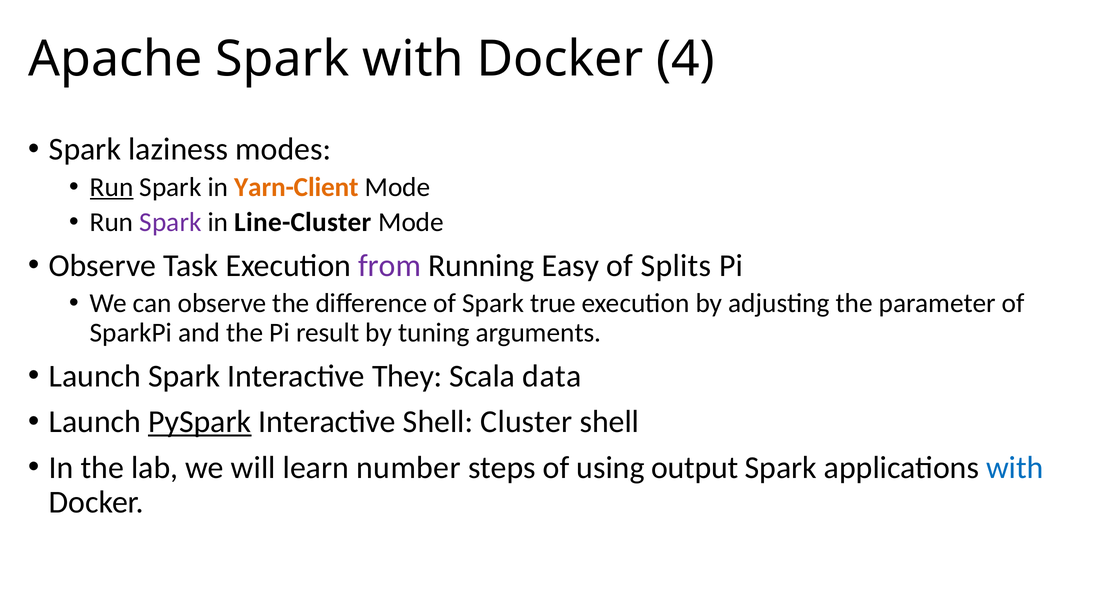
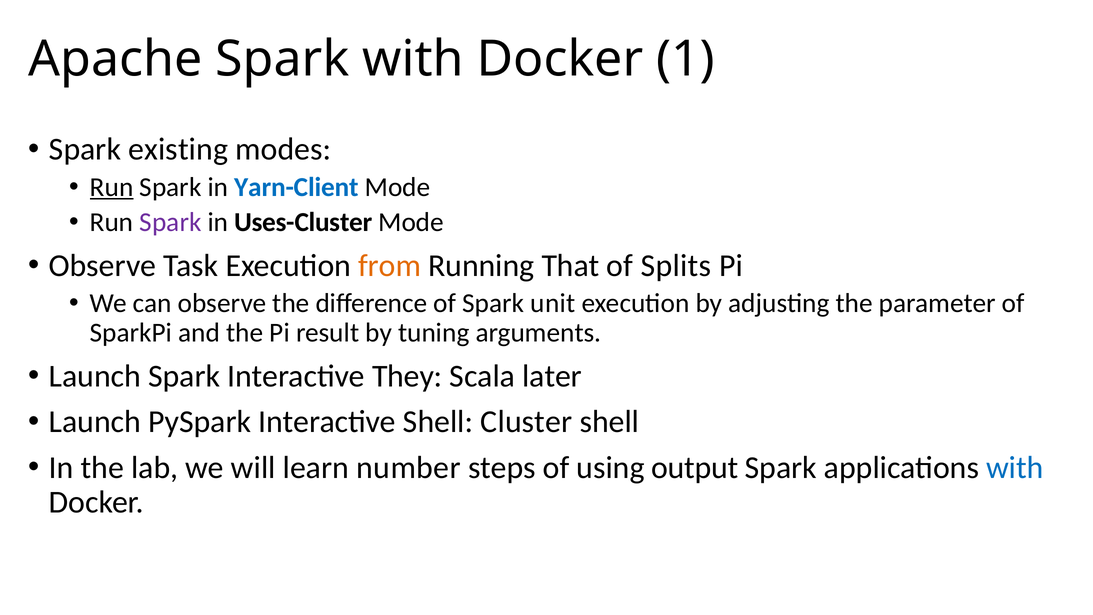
4: 4 -> 1
laziness: laziness -> existing
Yarn-Client colour: orange -> blue
Line-Cluster: Line-Cluster -> Uses-Cluster
from colour: purple -> orange
Easy: Easy -> That
true: true -> unit
data: data -> later
PySpark underline: present -> none
